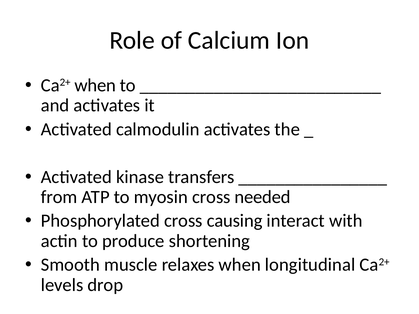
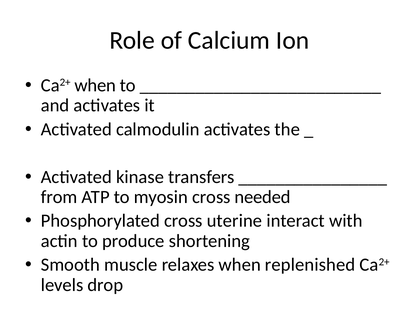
causing: causing -> uterine
longitudinal: longitudinal -> replenished
